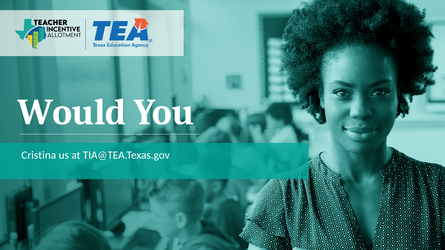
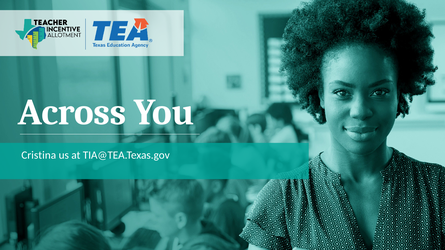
Would: Would -> Across
